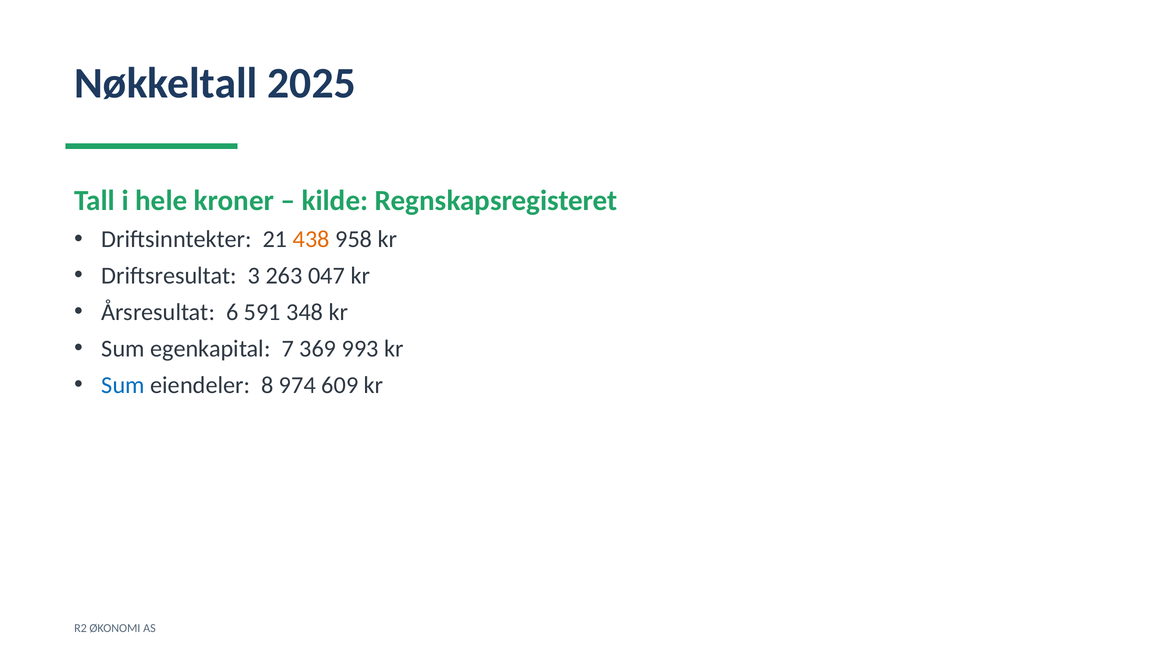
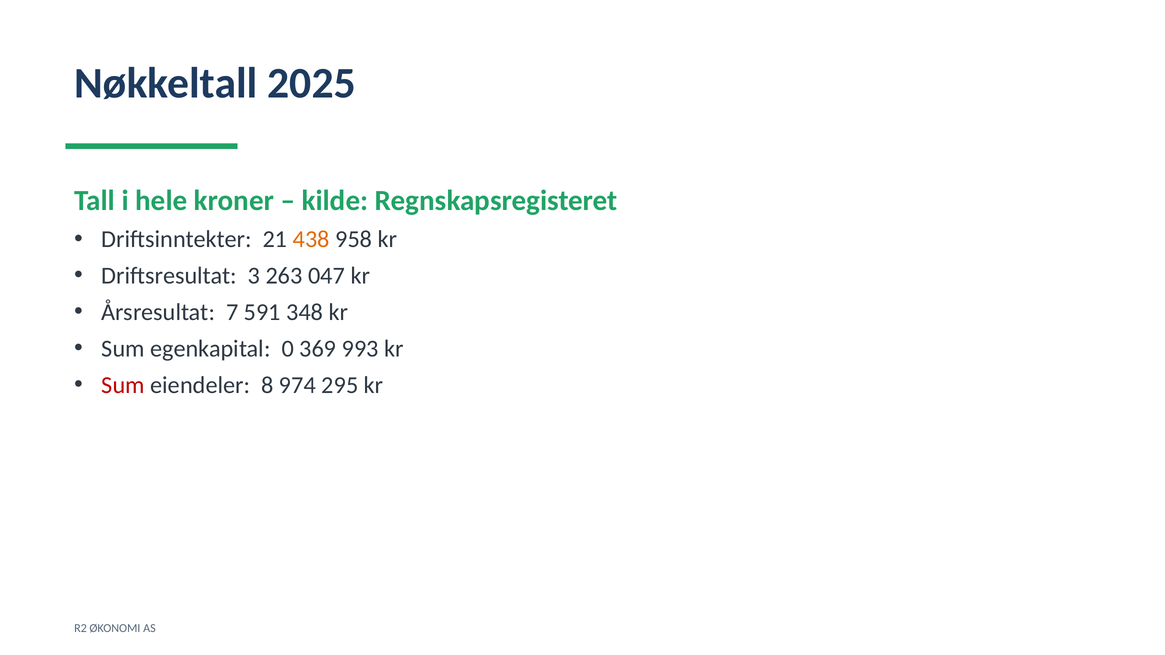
6: 6 -> 7
7: 7 -> 0
Sum at (123, 385) colour: blue -> red
609: 609 -> 295
